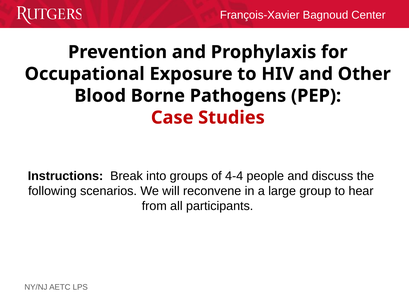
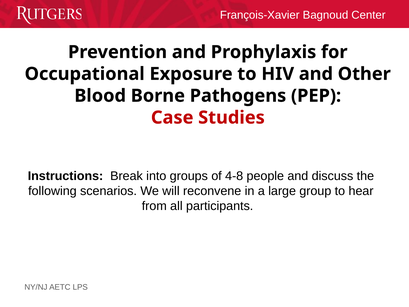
4-4: 4-4 -> 4-8
